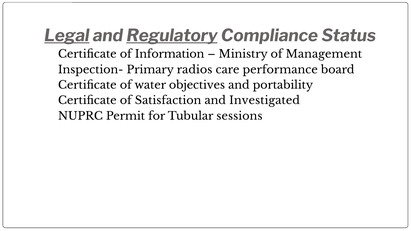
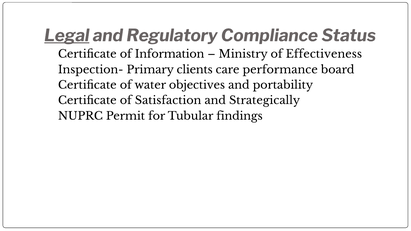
Regulatory underline: present -> none
Management: Management -> Effectiveness
radios: radios -> clients
Investigated: Investigated -> Strategically
sessions: sessions -> findings
